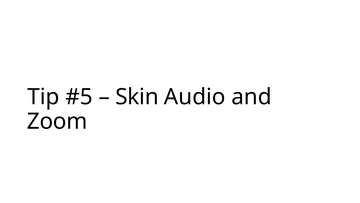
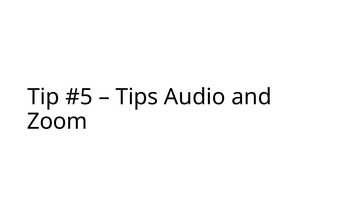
Skin: Skin -> Tips
